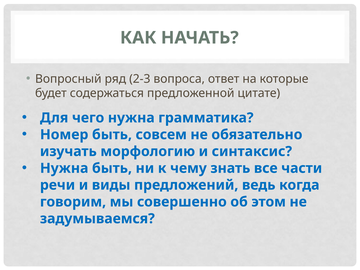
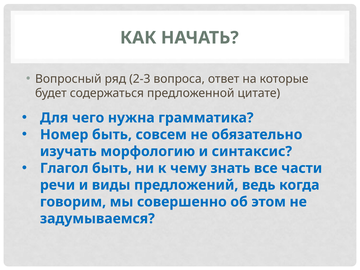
Нужна at (64, 168): Нужна -> Глагол
